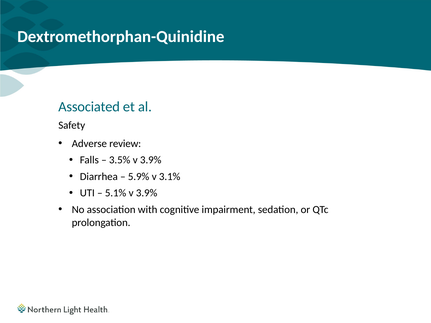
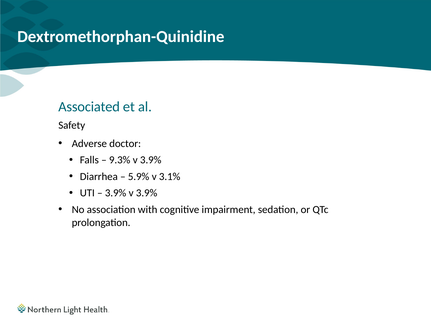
review: review -> doctor
3.5%: 3.5% -> 9.3%
5.1% at (116, 193): 5.1% -> 3.9%
